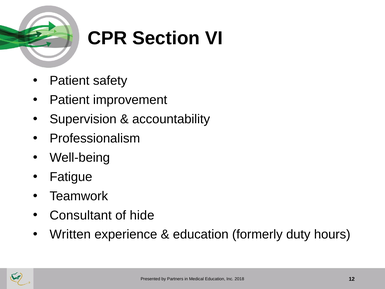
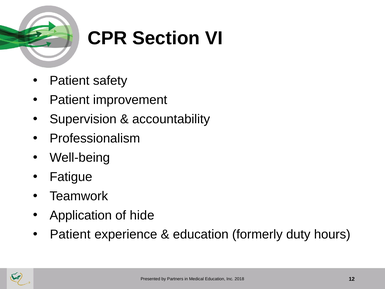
Consultant: Consultant -> Application
Written at (70, 234): Written -> Patient
